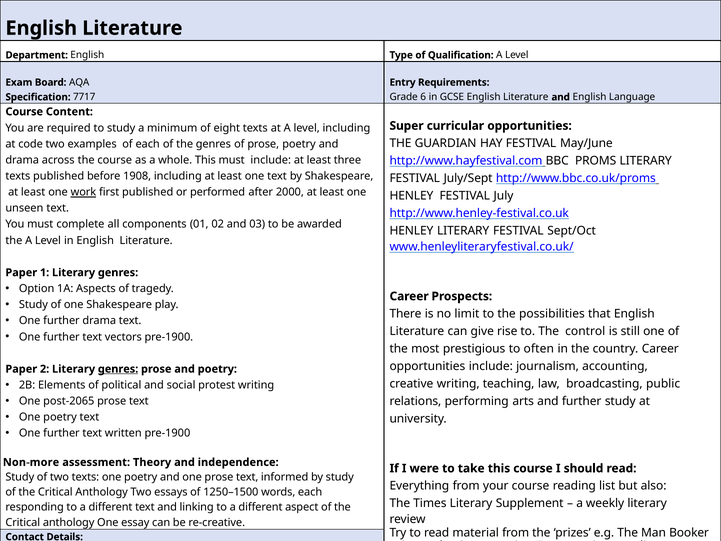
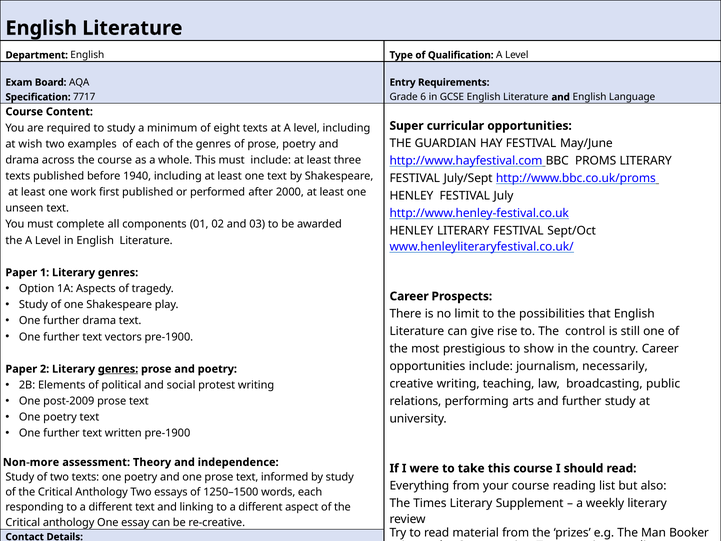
code: code -> wish
1908: 1908 -> 1940
work underline: present -> none
often: often -> show
accounting: accounting -> necessarily
post-2065: post-2065 -> post-2009
